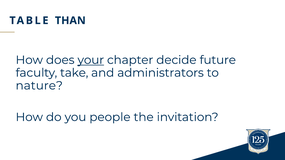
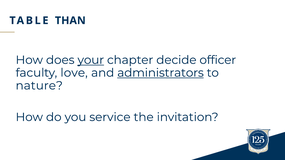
future: future -> officer
take: take -> love
administrators underline: none -> present
people: people -> service
